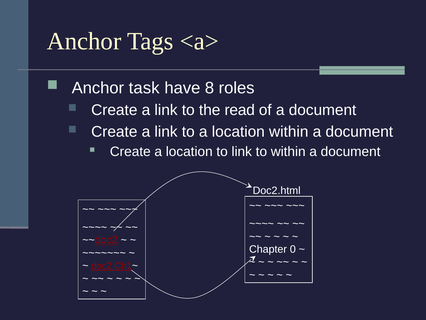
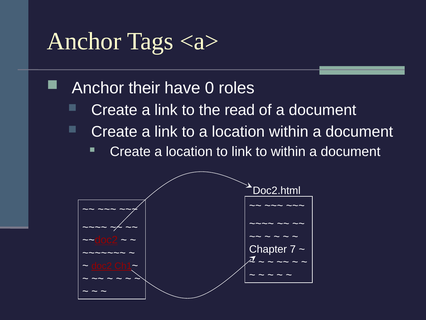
task: task -> their
8: 8 -> 0
0: 0 -> 7
